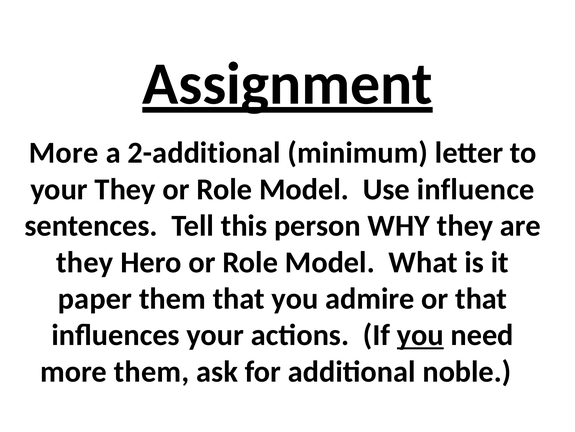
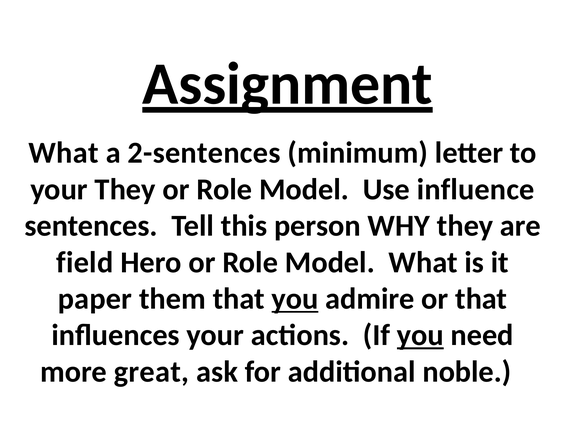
More at (64, 153): More -> What
2-additional: 2-additional -> 2-sentences
they at (85, 262): they -> field
you at (295, 298) underline: none -> present
more them: them -> great
